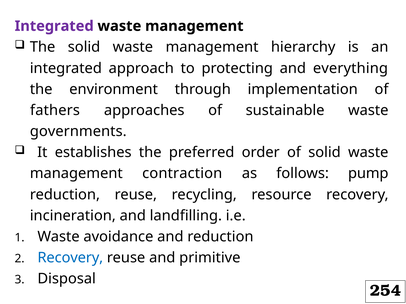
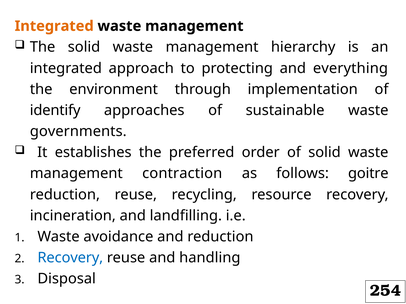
Integrated at (54, 26) colour: purple -> orange
fathers: fathers -> identify
pump: pump -> goitre
primitive: primitive -> handling
